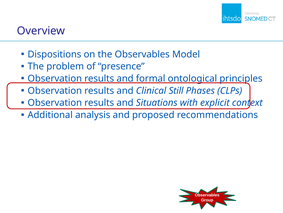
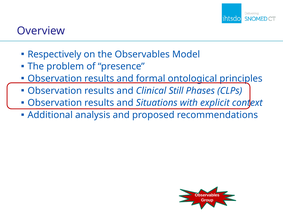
Dispositions: Dispositions -> Respectively
